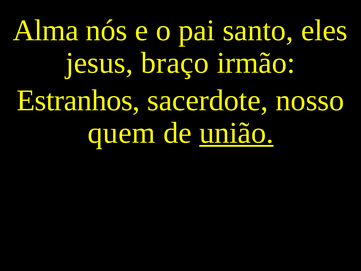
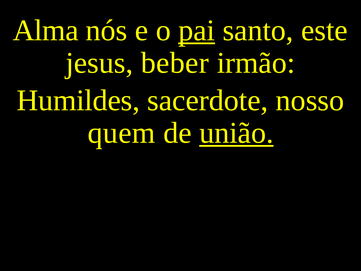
pai underline: none -> present
eles: eles -> este
braço: braço -> beber
Estranhos: Estranhos -> Humildes
